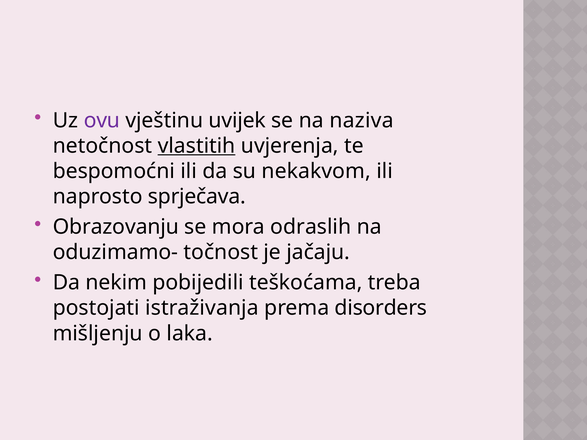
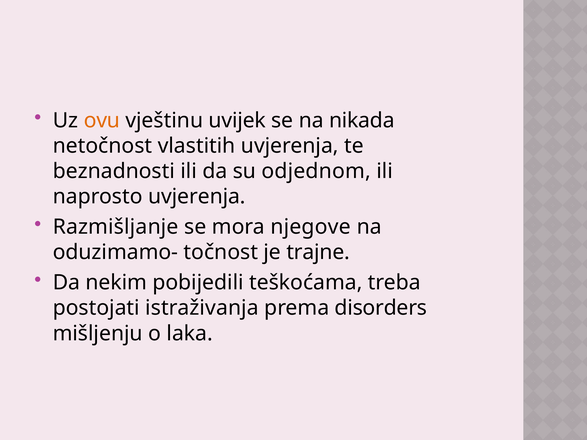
ovu colour: purple -> orange
naziva: naziva -> nikada
vlastitih underline: present -> none
bespomoćni: bespomoćni -> beznadnosti
nekakvom: nekakvom -> odjednom
naprosto sprječava: sprječava -> uvjerenja
Obrazovanju: Obrazovanju -> Razmišljanje
odraslih: odraslih -> njegove
jačaju: jačaju -> trajne
